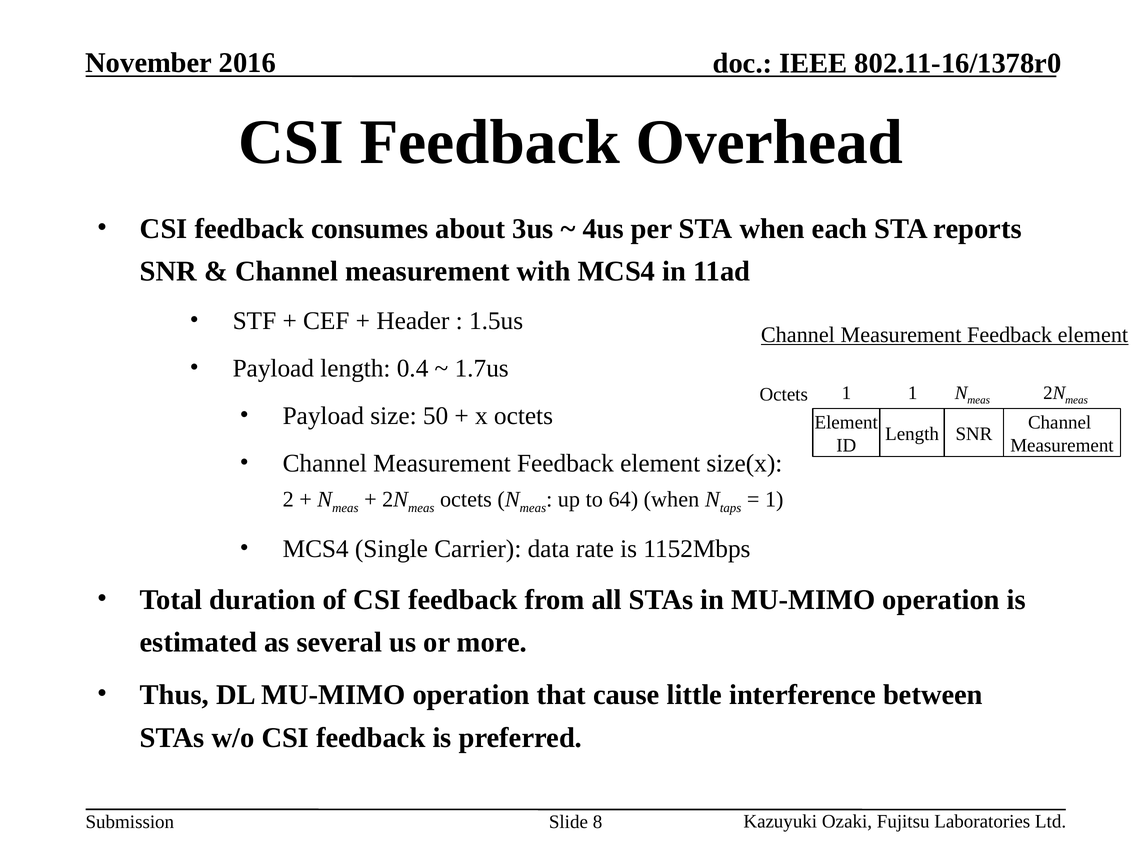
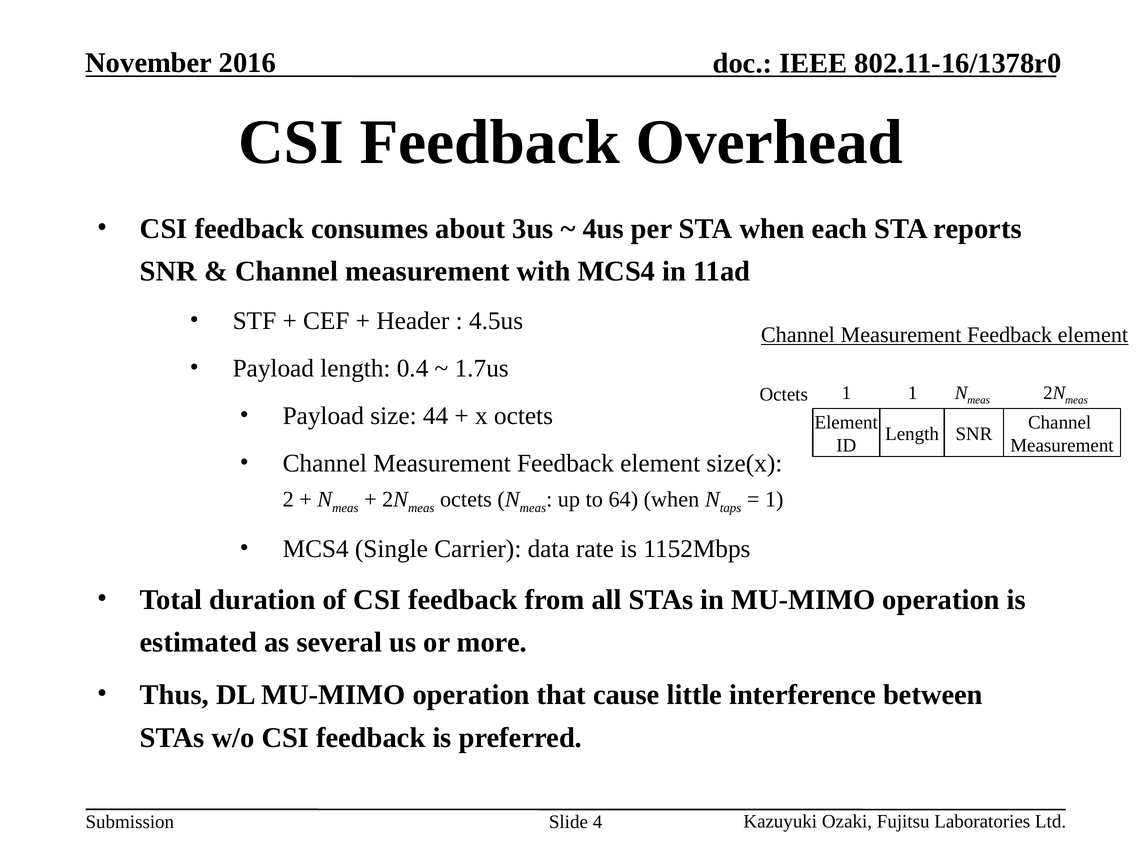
1.5us: 1.5us -> 4.5us
50: 50 -> 44
8: 8 -> 4
